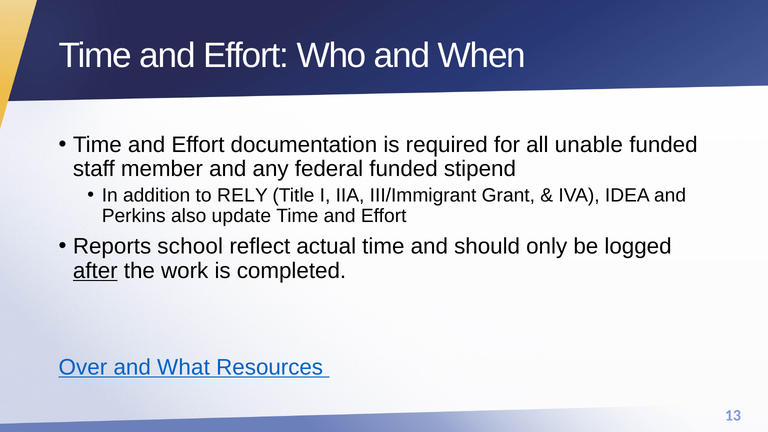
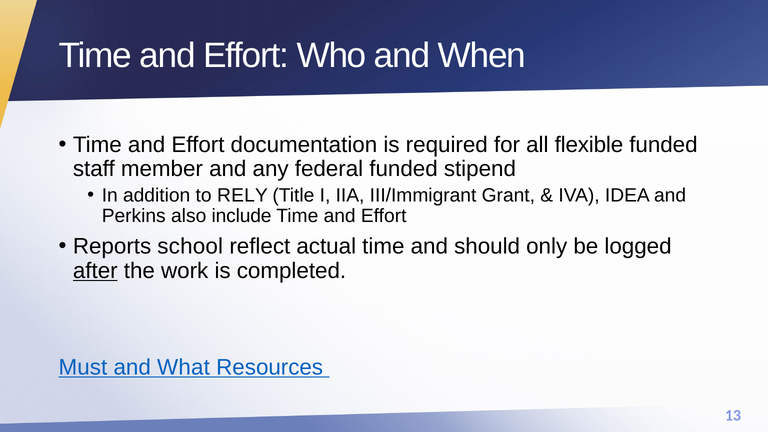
unable: unable -> flexible
update: update -> include
Over: Over -> Must
